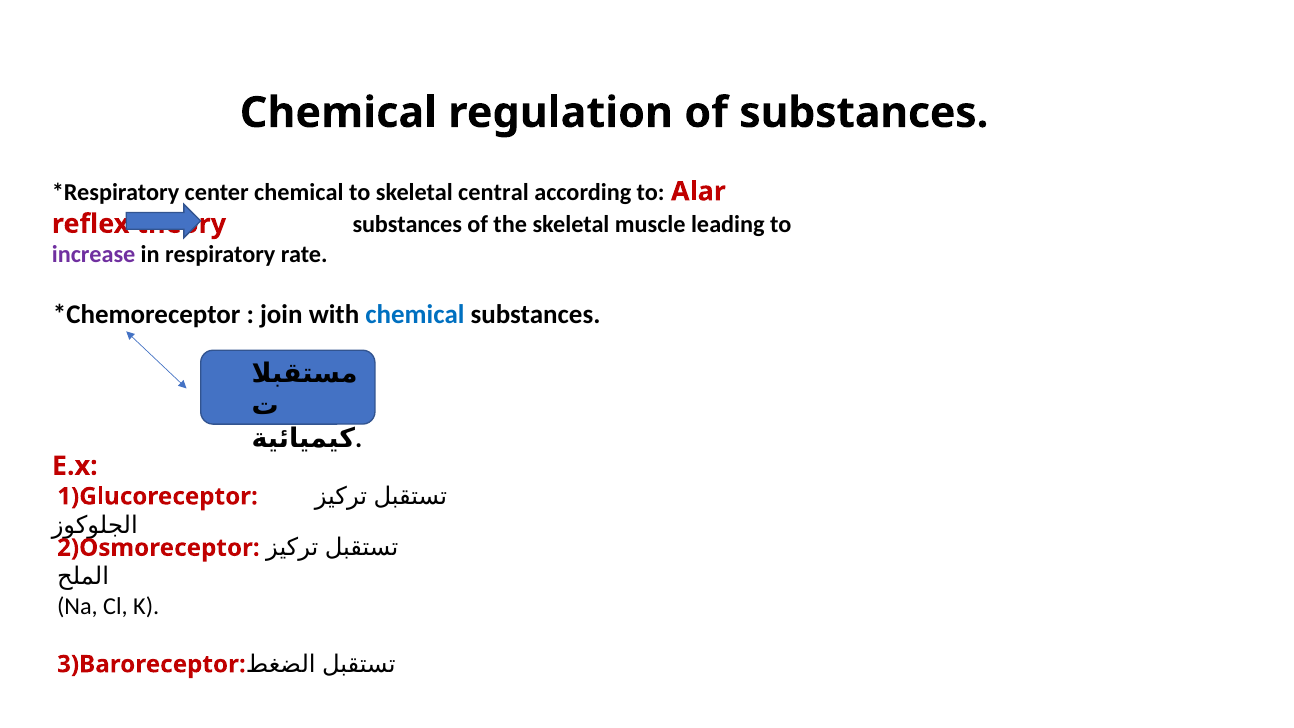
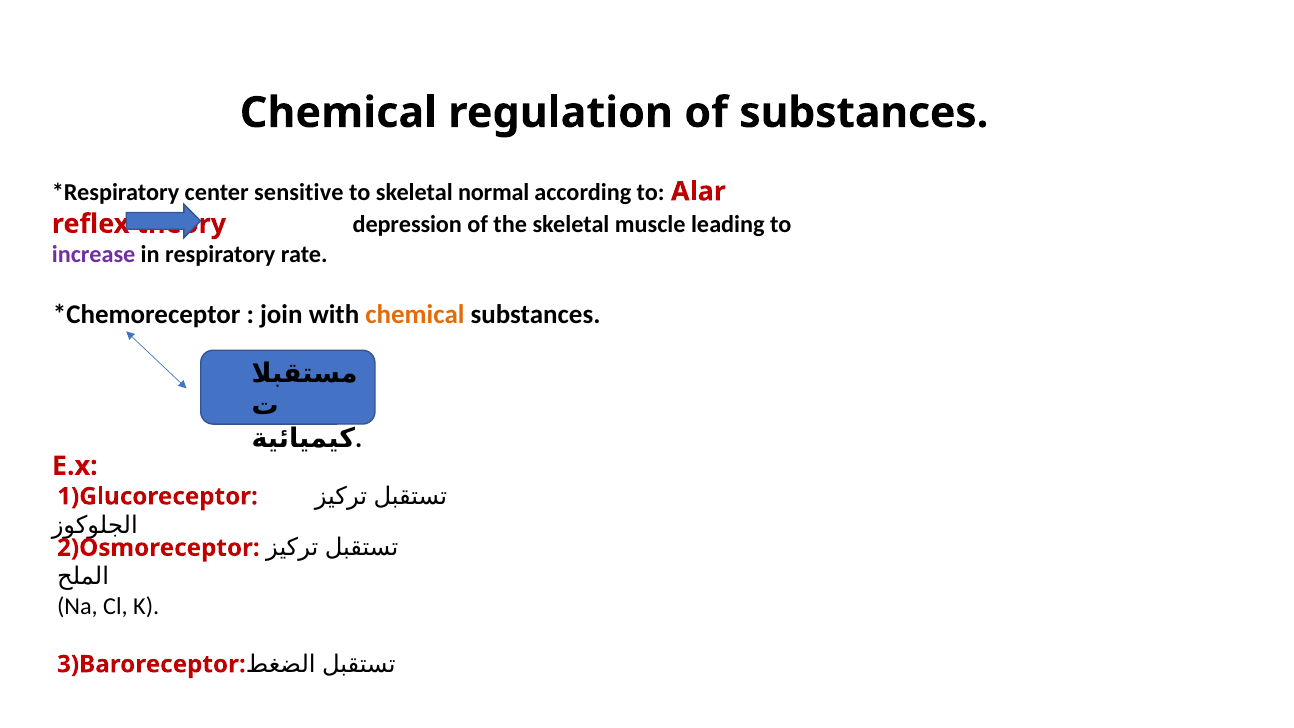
center chemical: chemical -> sensitive
central: central -> normal
substances at (407, 225): substances -> depression
chemical at (415, 315) colour: blue -> orange
